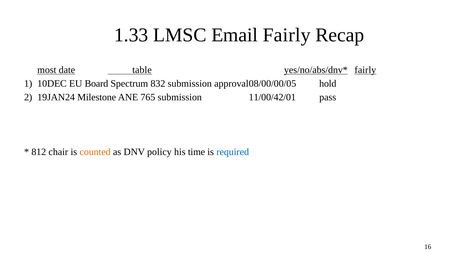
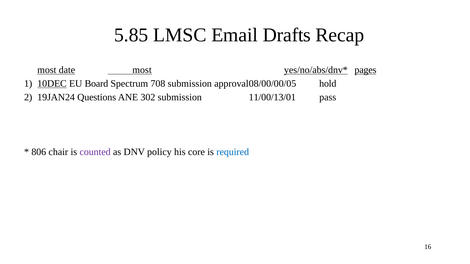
1.33: 1.33 -> 5.85
Email Fairly: Fairly -> Drafts
date table: table -> most
fairly at (365, 70): fairly -> pages
10DEC underline: none -> present
832: 832 -> 708
Milestone: Milestone -> Questions
765: 765 -> 302
11/00/42/01: 11/00/42/01 -> 11/00/13/01
812: 812 -> 806
counted colour: orange -> purple
time: time -> core
